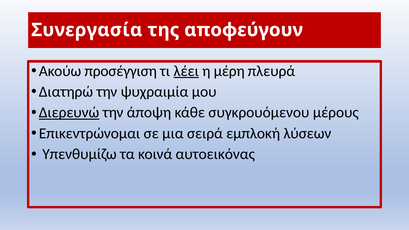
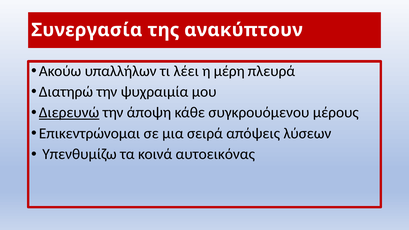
αποφεύγουν: αποφεύγουν -> ανακύπτουν
προσέγγιση: προσέγγιση -> υπαλλήλων
λέει underline: present -> none
εμπλοκή: εμπλοκή -> απόψεις
